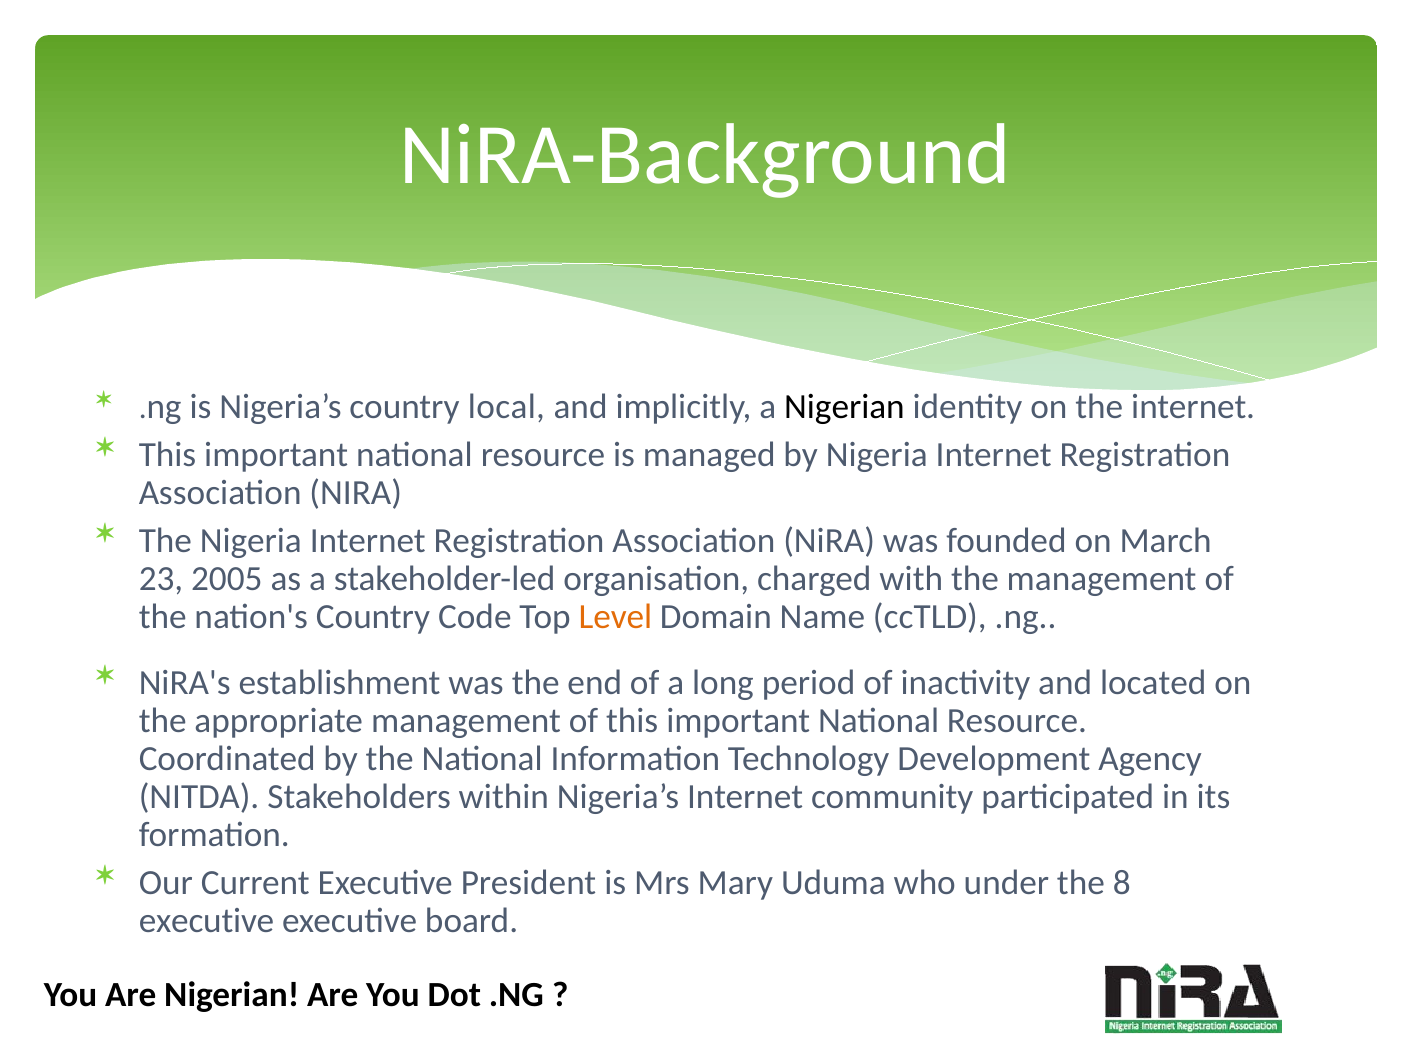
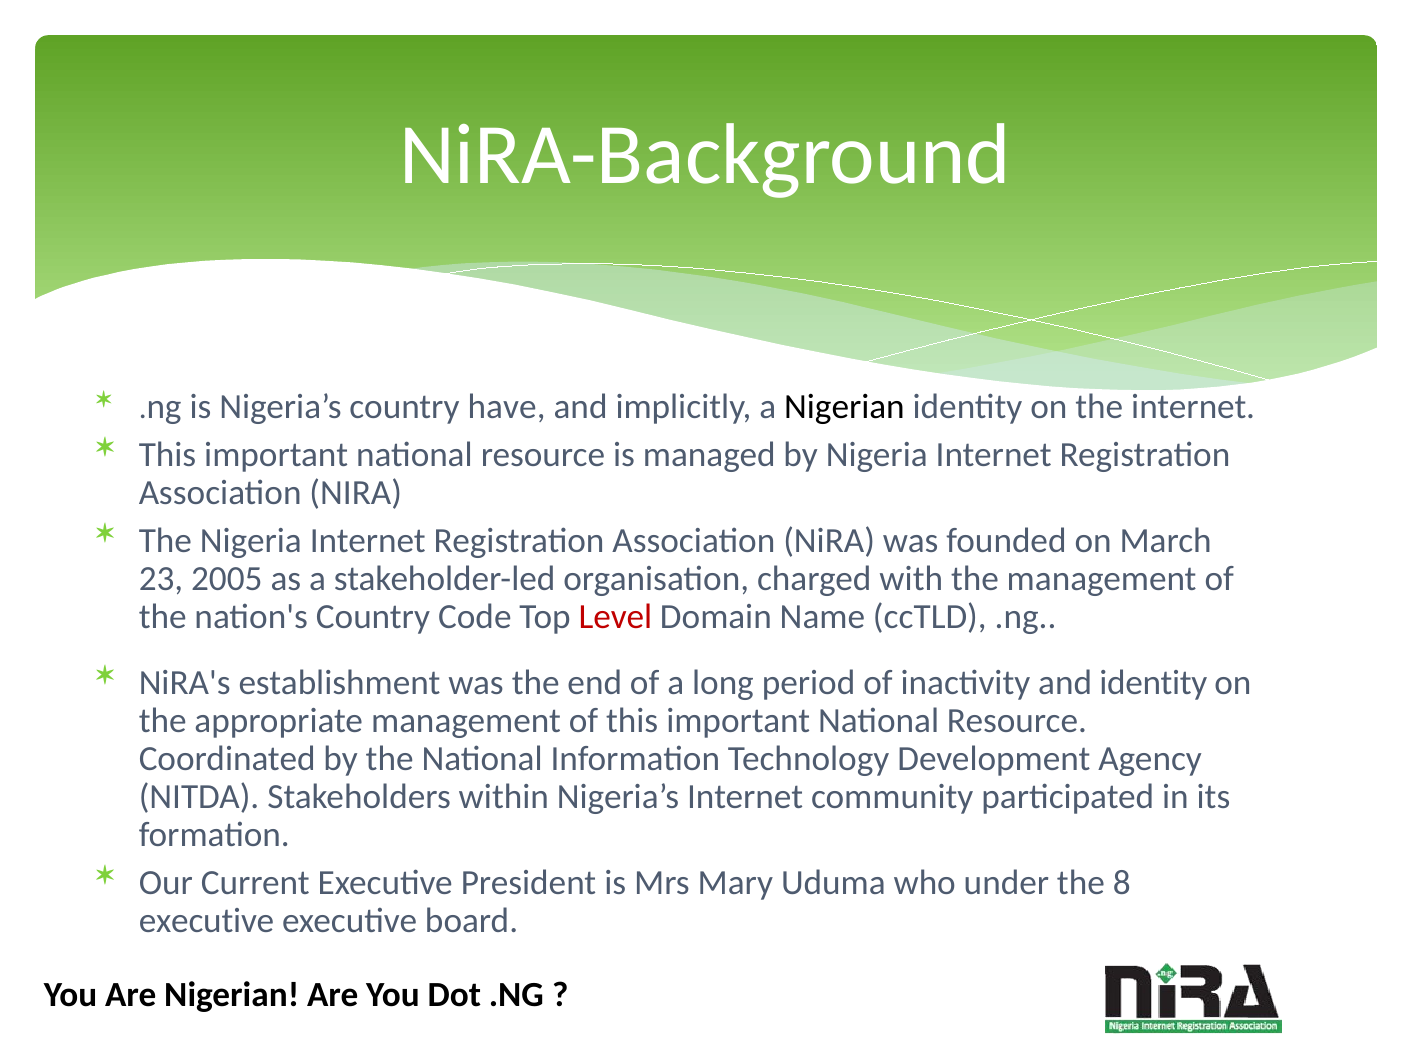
local: local -> have
Level colour: orange -> red
and located: located -> identity
